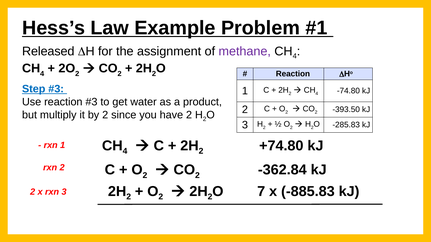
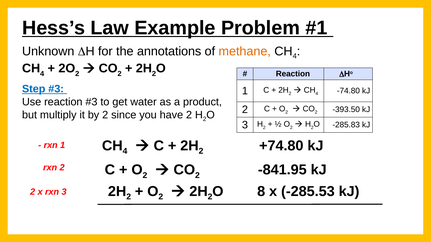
Released: Released -> Unknown
assignment: assignment -> annotations
methane colour: purple -> orange
-362.84: -362.84 -> -841.95
7: 7 -> 8
-885.83: -885.83 -> -285.53
